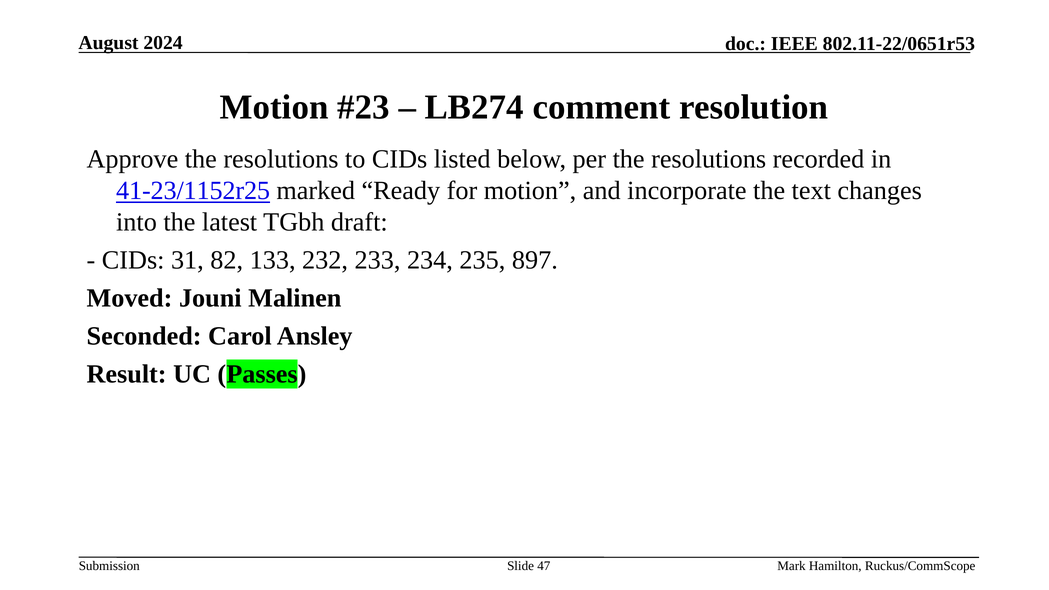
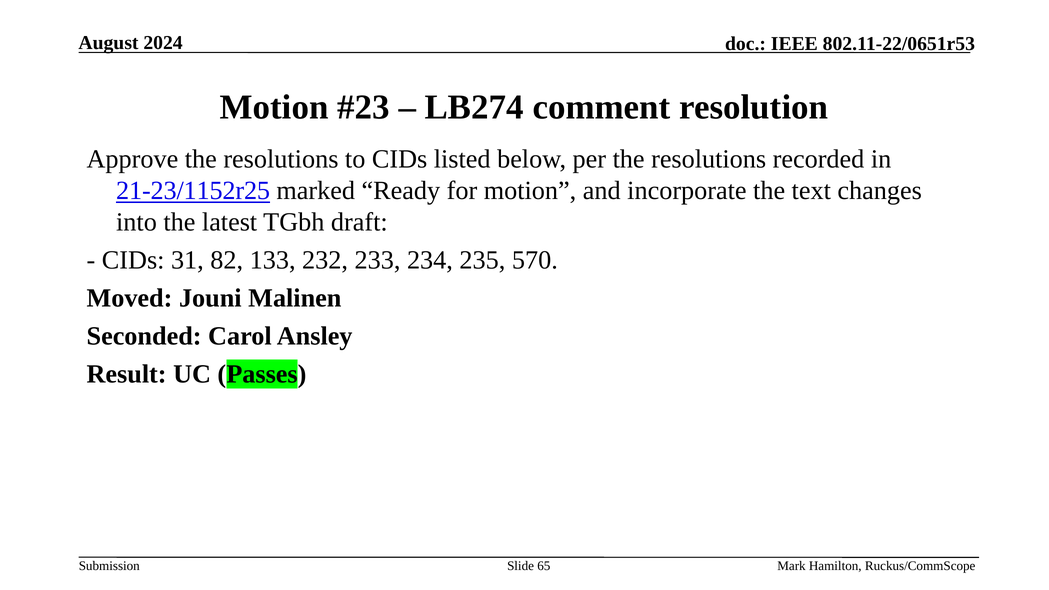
41-23/1152r25: 41-23/1152r25 -> 21-23/1152r25
897: 897 -> 570
47: 47 -> 65
